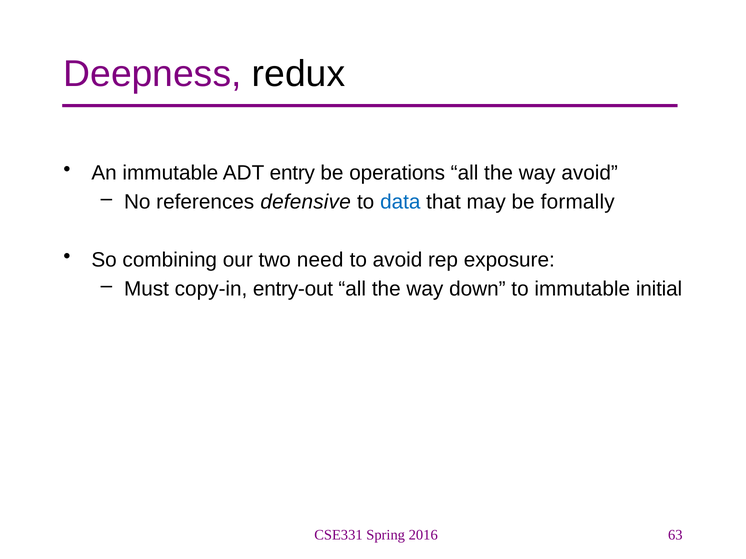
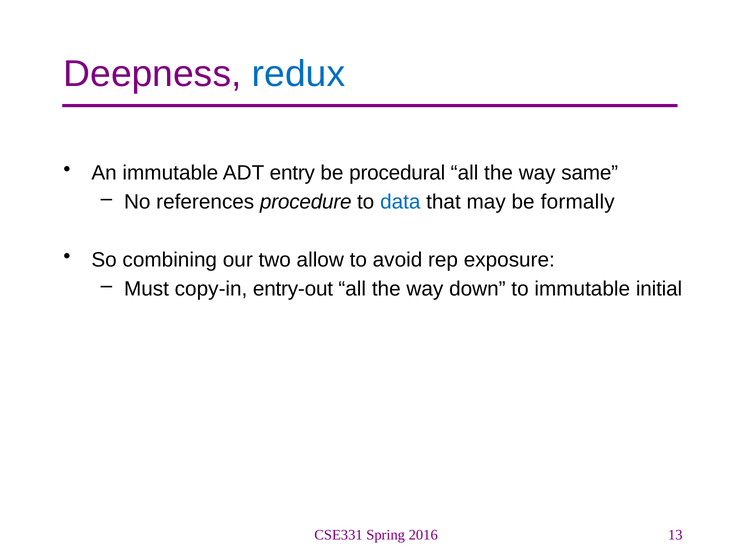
redux colour: black -> blue
operations: operations -> procedural
way avoid: avoid -> same
defensive: defensive -> procedure
need: need -> allow
63: 63 -> 13
